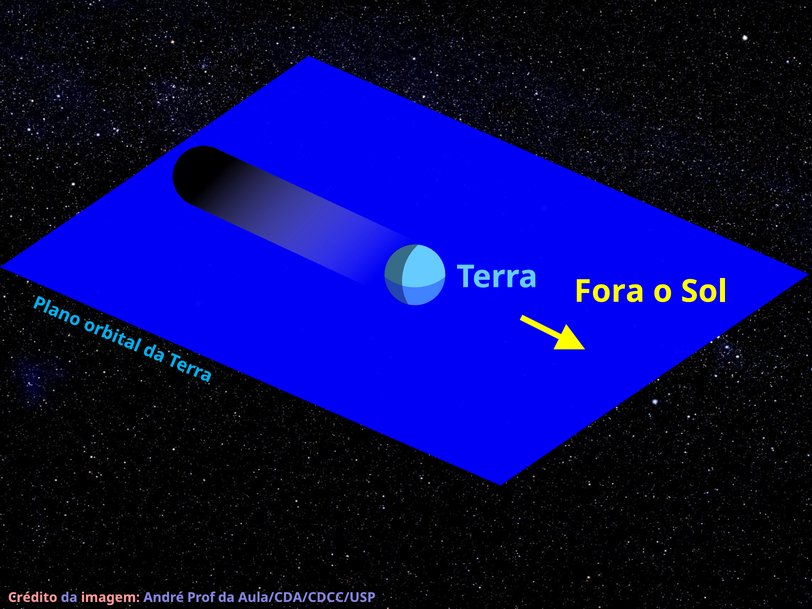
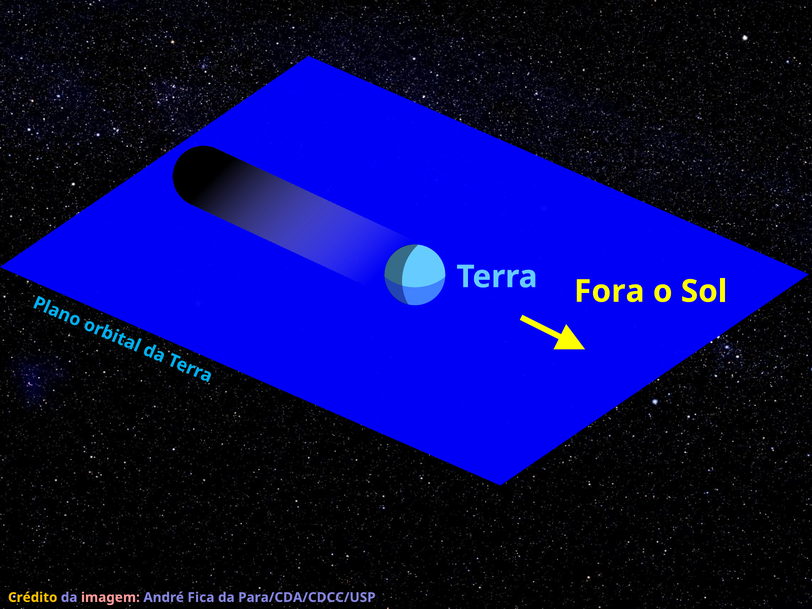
Crédito colour: pink -> yellow
Prof: Prof -> Fica
Aula/CDA/CDCC/USP: Aula/CDA/CDCC/USP -> Para/CDA/CDCC/USP
